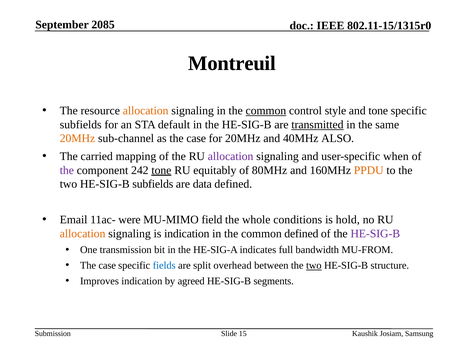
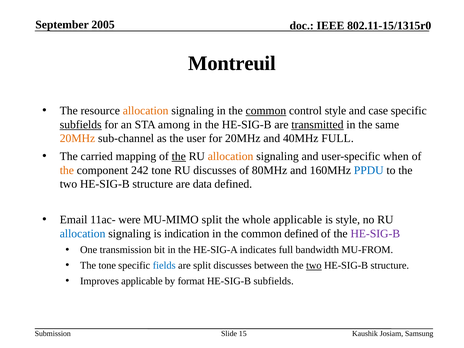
2085: 2085 -> 2005
and tone: tone -> case
subfields at (81, 125) underline: none -> present
default: default -> among
as the case: case -> user
40MHz ALSO: ALSO -> FULL
the at (179, 156) underline: none -> present
allocation at (231, 156) colour: purple -> orange
the at (67, 170) colour: purple -> orange
tone at (161, 170) underline: present -> none
RU equitably: equitably -> discusses
PPDU colour: orange -> blue
subfields at (153, 184): subfields -> structure
MU-MIMO field: field -> split
whole conditions: conditions -> applicable
is hold: hold -> style
allocation at (83, 234) colour: orange -> blue
case at (107, 265): case -> tone
split overhead: overhead -> discusses
Improves indication: indication -> applicable
agreed: agreed -> format
HE-SIG-B segments: segments -> subfields
